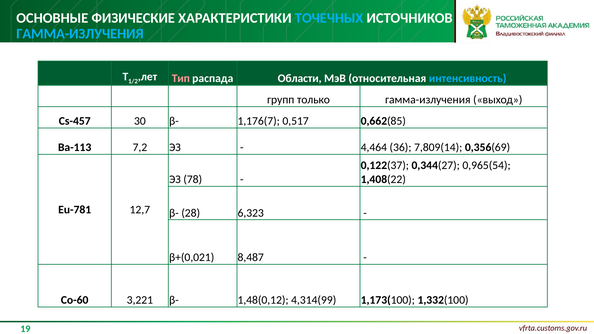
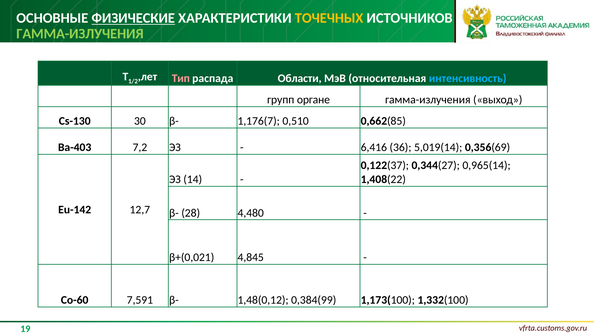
ФИЗИЧЕСКИЕ underline: none -> present
ТОЧЕЧНЫХ colour: light blue -> yellow
ГАММА-ИЗЛУЧЕНИЯ at (80, 34) colour: light blue -> light green
только: только -> органе
Cs-457: Cs-457 -> Cs-130
0,517: 0,517 -> 0,510
Ba-113: Ba-113 -> Ba-403
4,464: 4,464 -> 6,416
7,809(14: 7,809(14 -> 5,019(14
0,965(54: 0,965(54 -> 0,965(14
78: 78 -> 14
Eu-781: Eu-781 -> Eu-142
6,323: 6,323 -> 4,480
8,487: 8,487 -> 4,845
3,221: 3,221 -> 7,591
4,314(99: 4,314(99 -> 0,384(99
